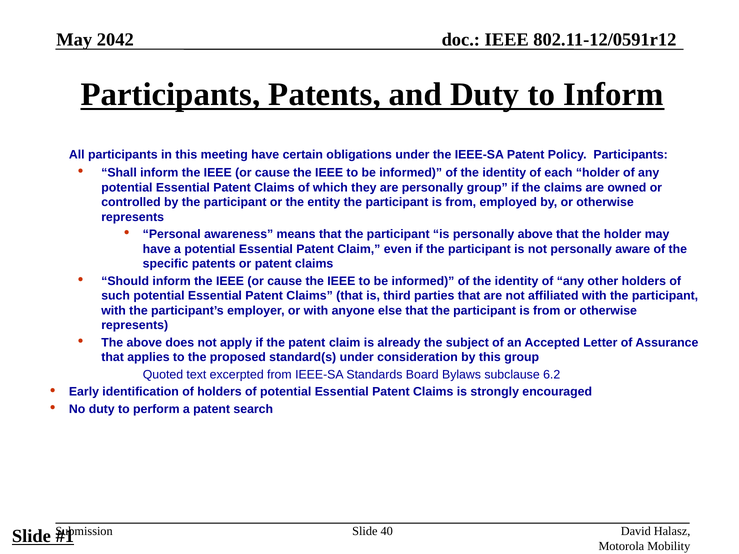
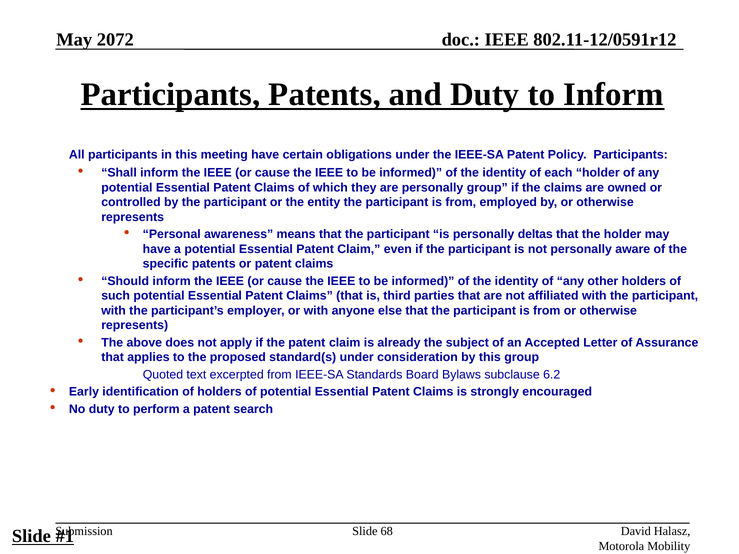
2042: 2042 -> 2072
personally above: above -> deltas
40: 40 -> 68
